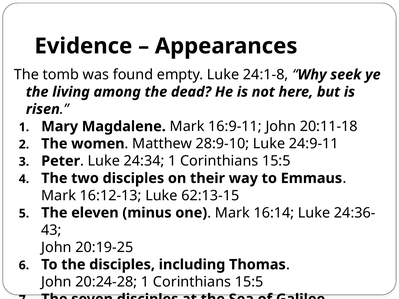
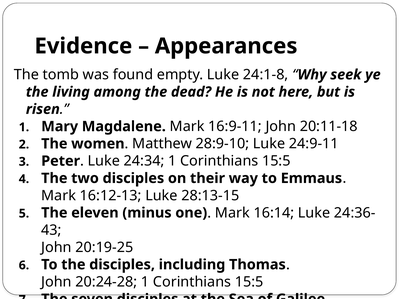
62:13-15: 62:13-15 -> 28:13-15
